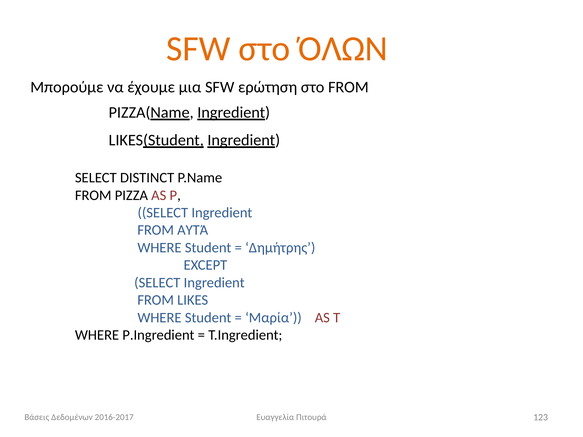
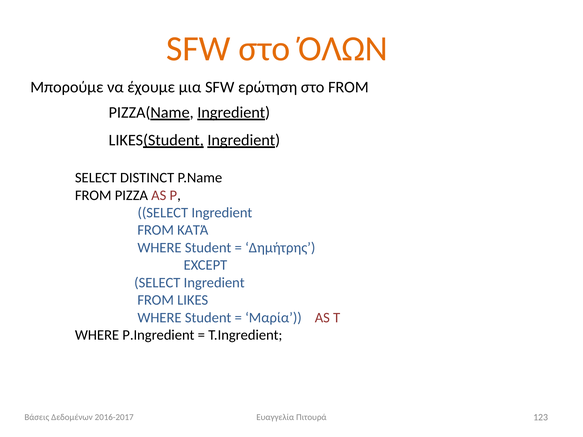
ΑΥΤΆ: ΑΥΤΆ -> ΚΑΤΆ
